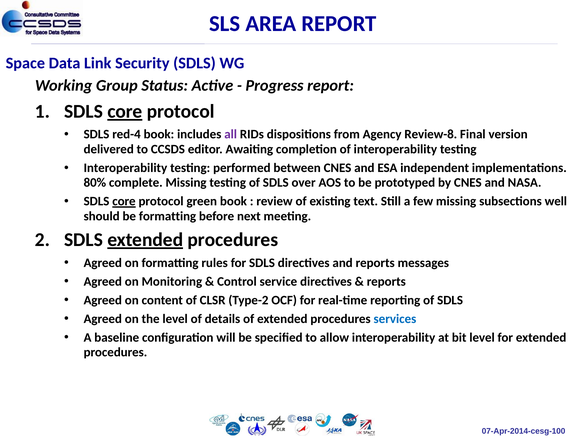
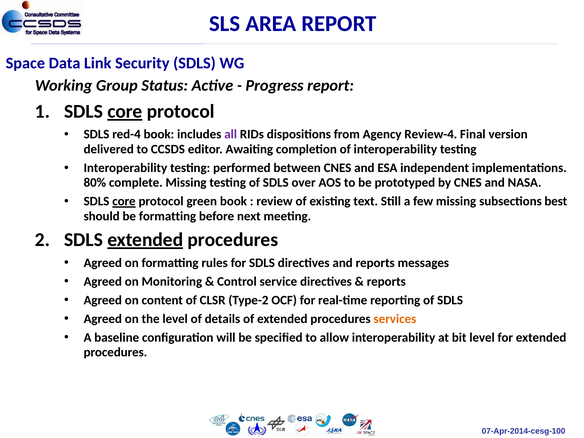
Review-8: Review-8 -> Review-4
well: well -> best
services colour: blue -> orange
